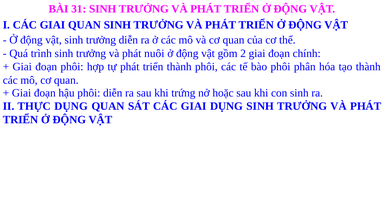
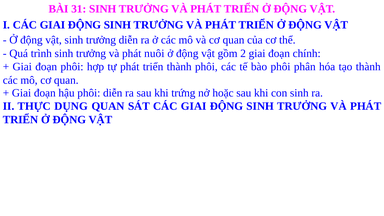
I CÁC GIAI QUAN: QUAN -> ĐỘNG
SÁT CÁC GIAI DỤNG: DỤNG -> ĐỘNG
